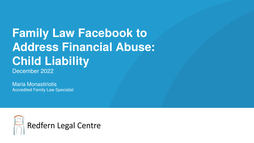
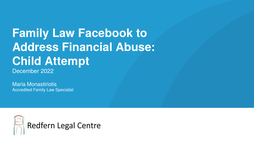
Liability: Liability -> Attempt
